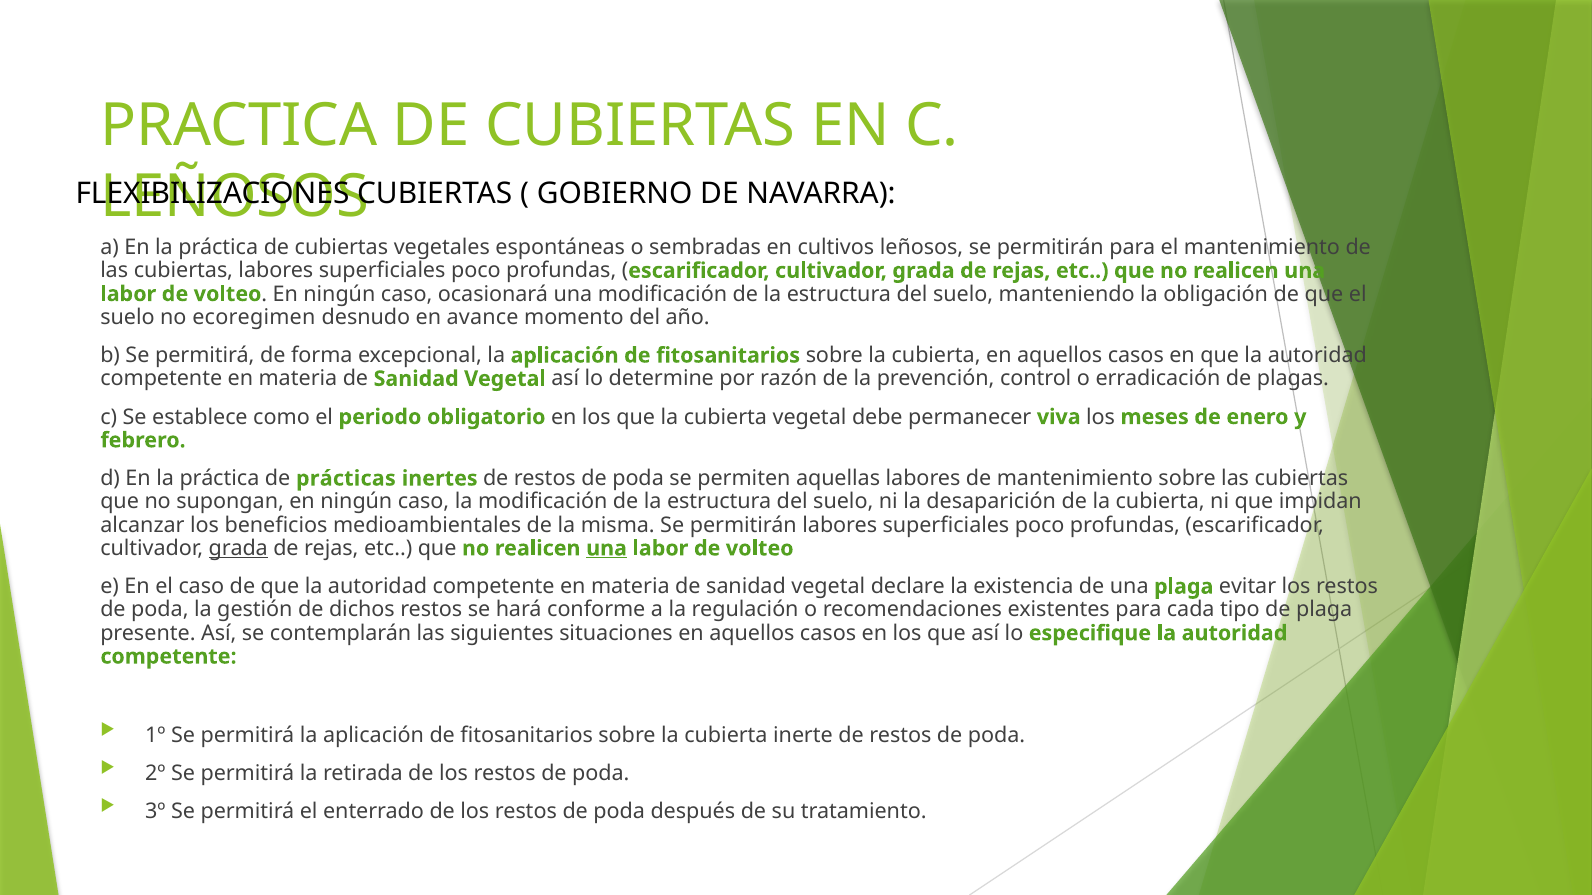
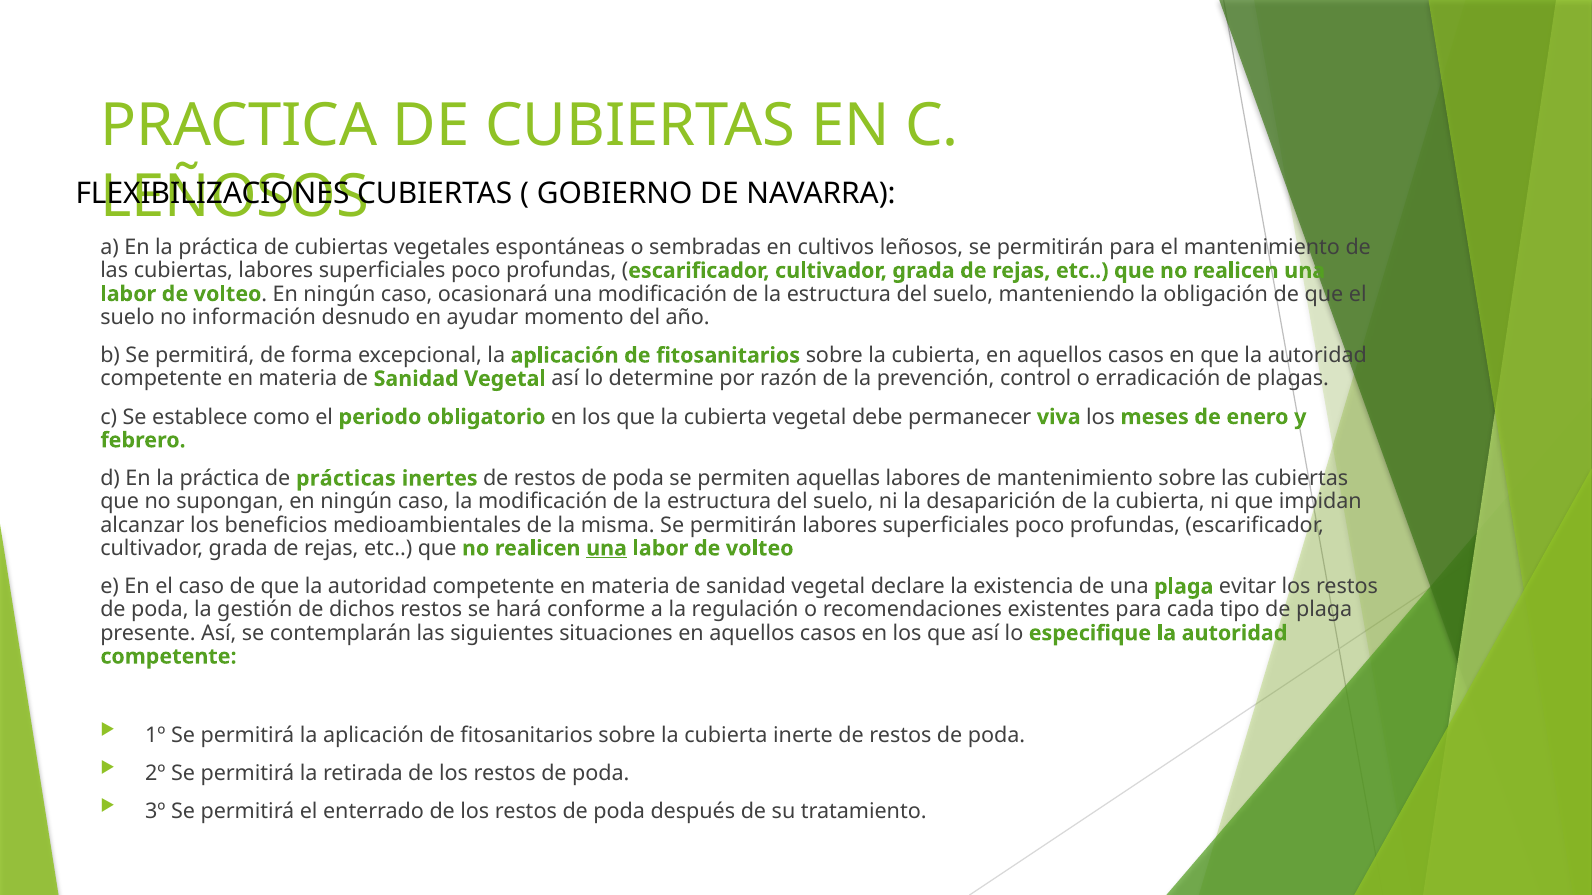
ecoregimen: ecoregimen -> información
avance: avance -> ayudar
grada at (238, 549) underline: present -> none
